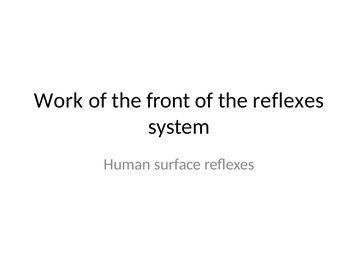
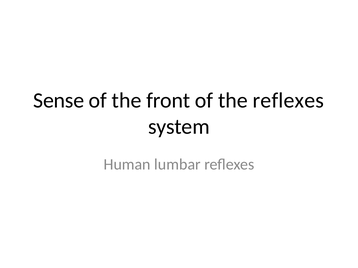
Work: Work -> Sense
surface: surface -> lumbar
